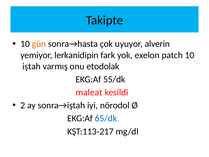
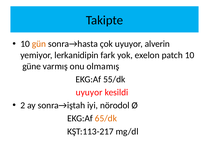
iştah: iştah -> güne
etodolak: etodolak -> olmamış
maleat at (89, 92): maleat -> uyuyor
65/dk colour: blue -> orange
